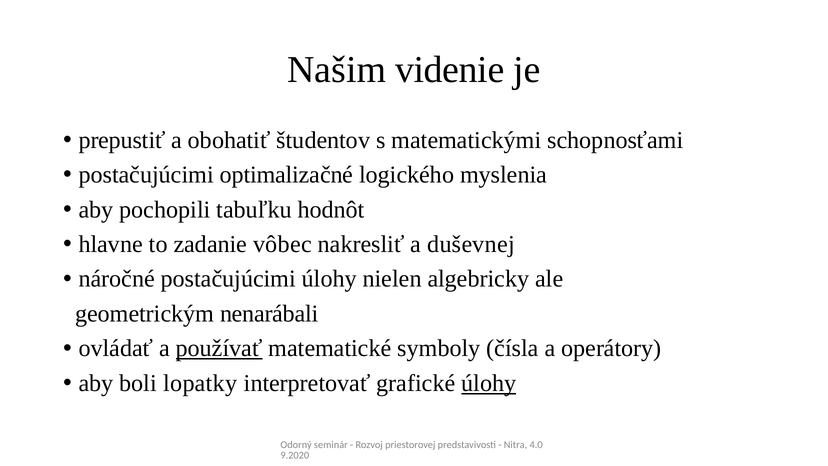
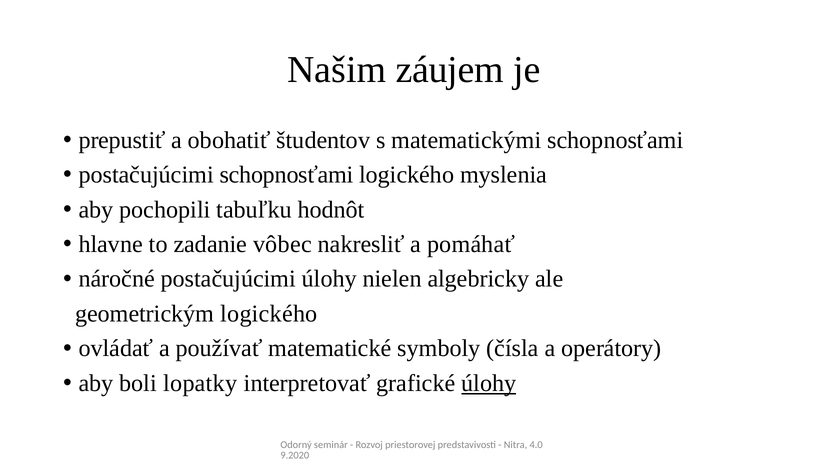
videnie: videnie -> záujem
postačujúcimi optimalizačné: optimalizačné -> schopnosťami
duševnej: duševnej -> pomáhať
geometrickým nenarábali: nenarábali -> logického
používať underline: present -> none
